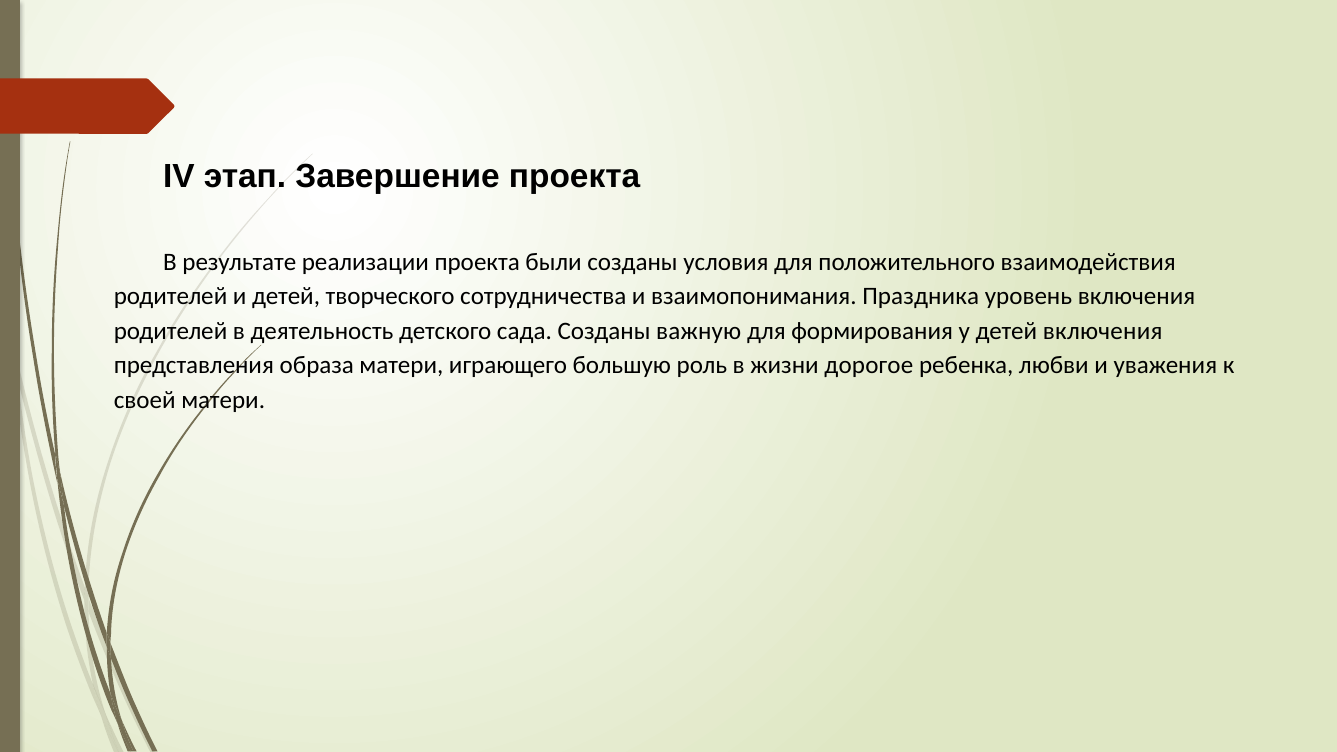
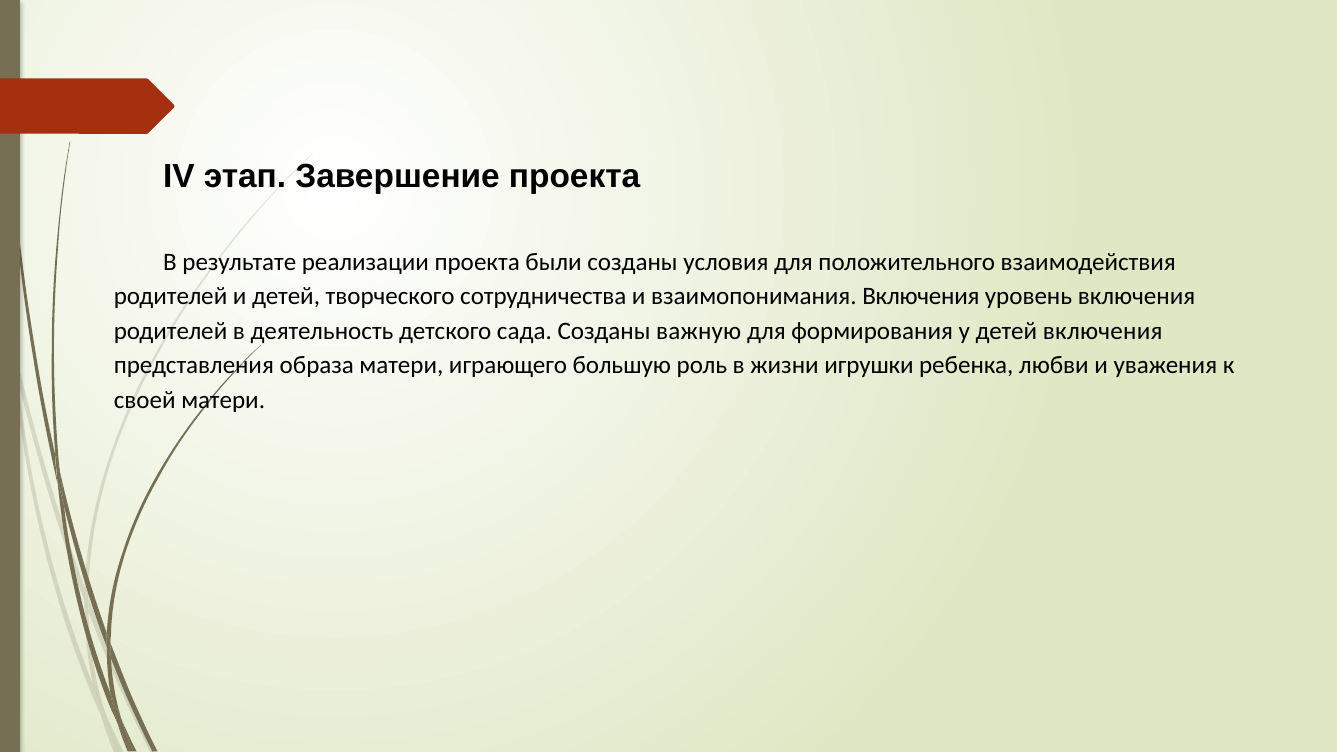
взаимопонимания Праздника: Праздника -> Включения
дорогое: дорогое -> игрушки
